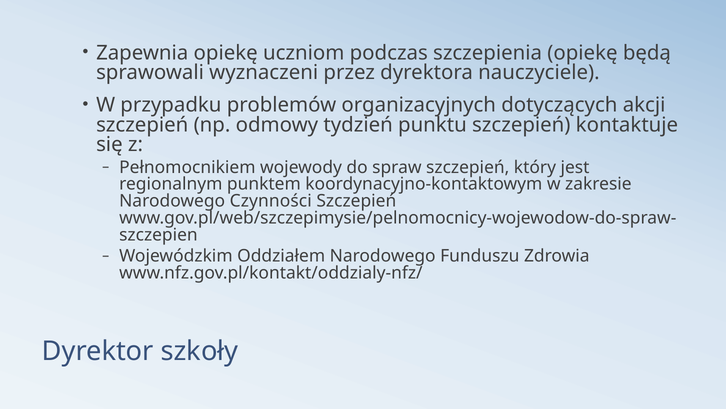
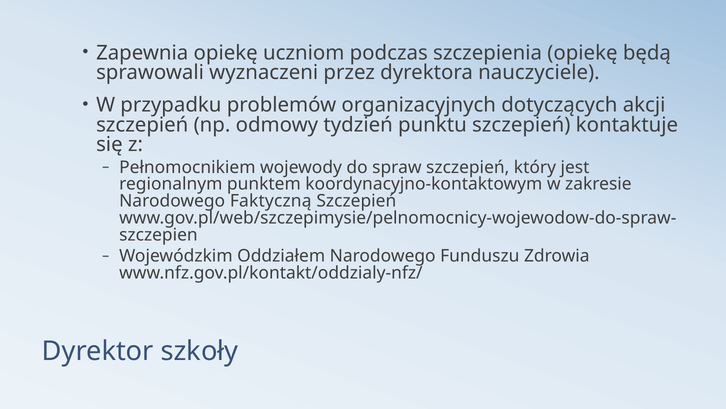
Czynności: Czynności -> Faktyczną
